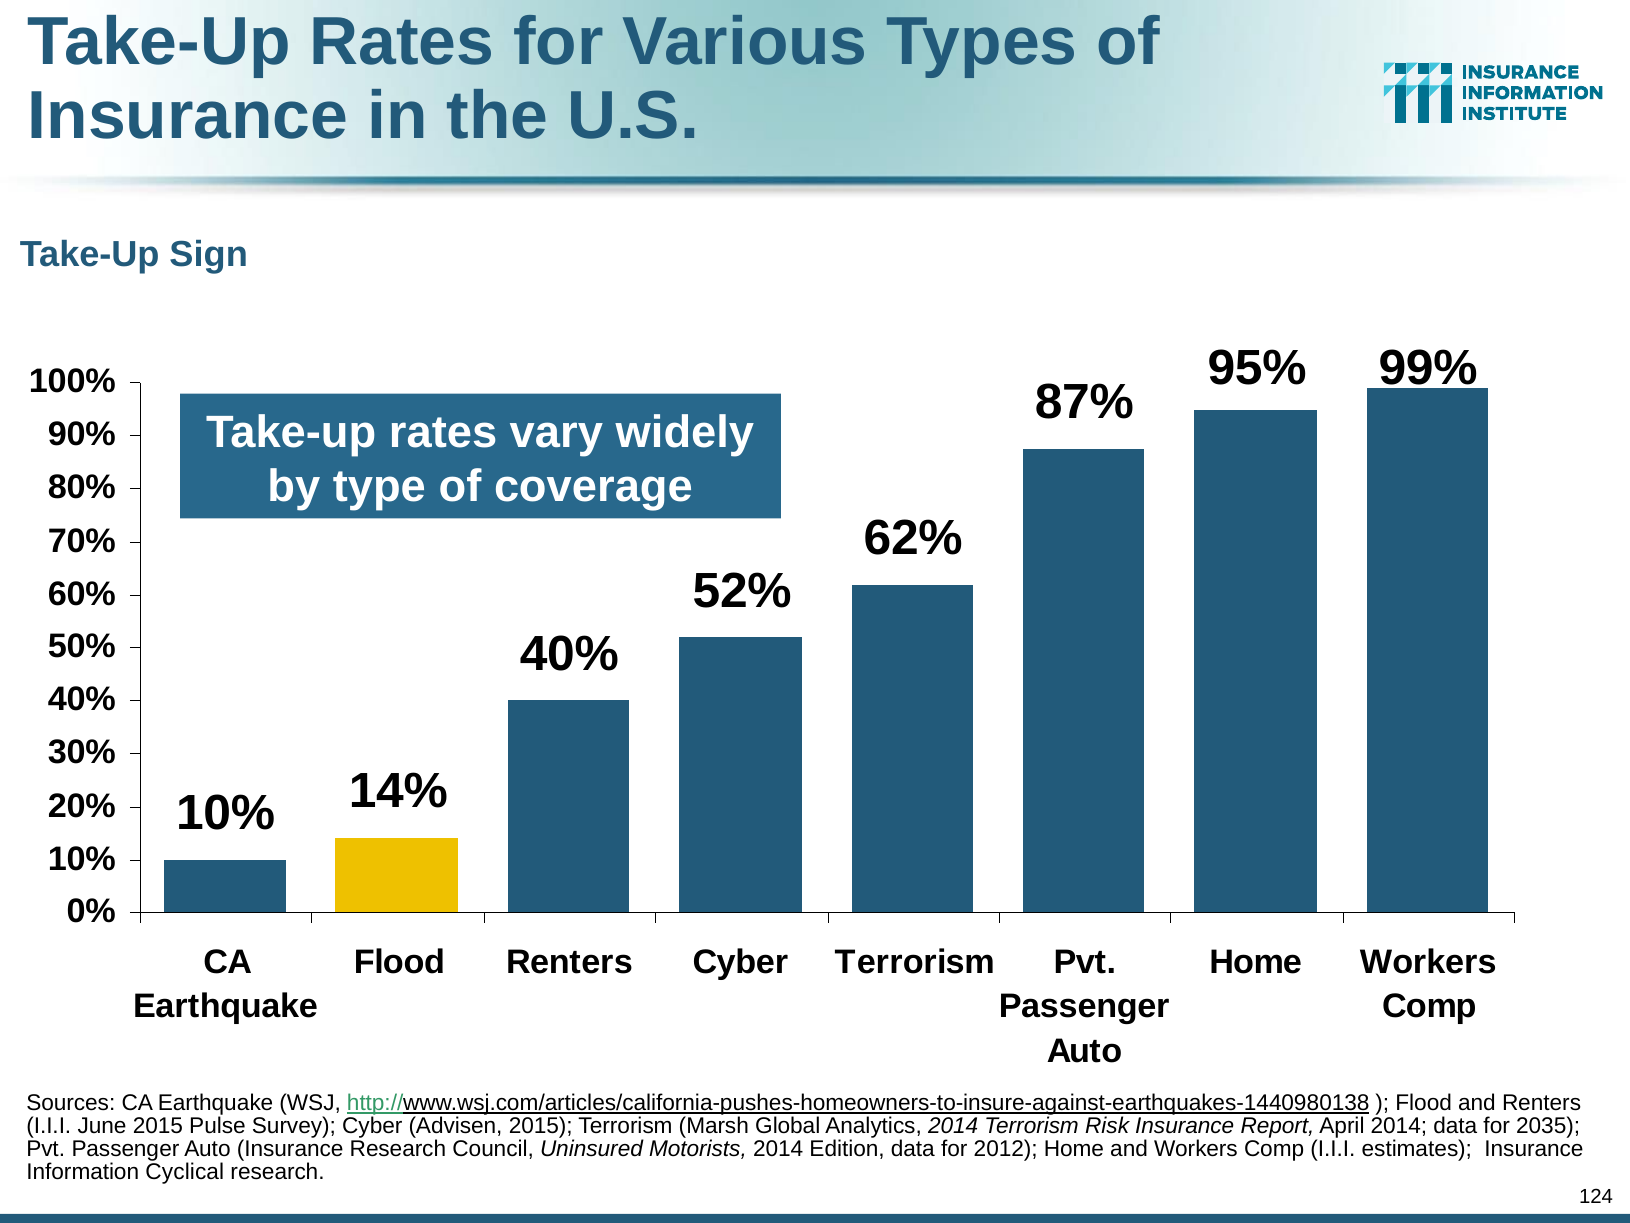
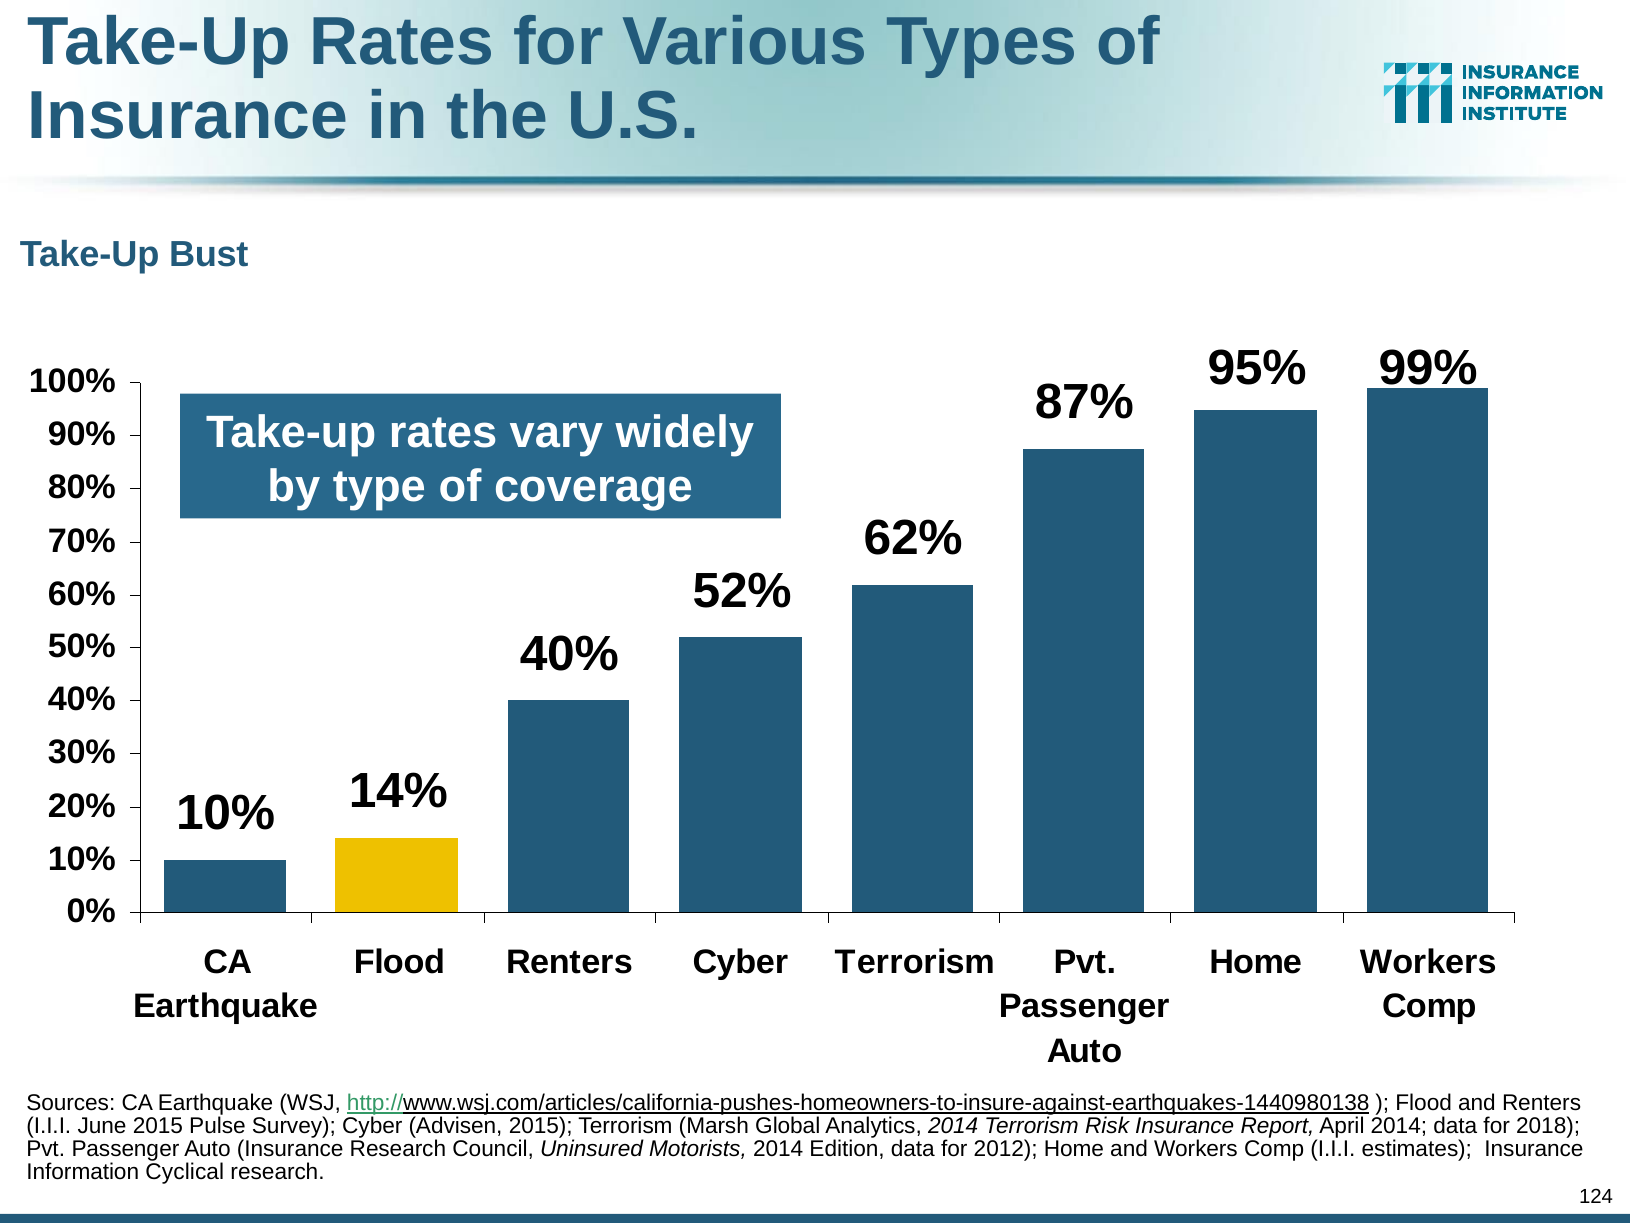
Sign: Sign -> Bust
2035: 2035 -> 2018
